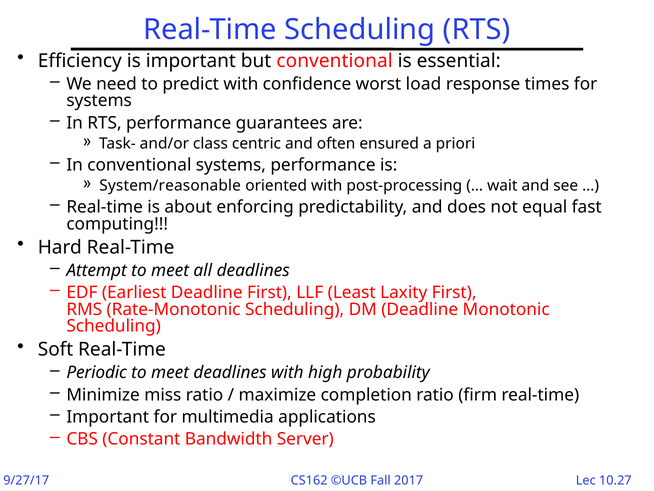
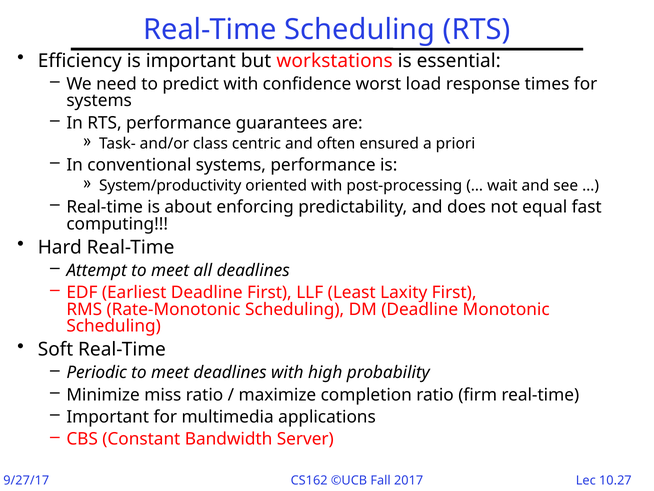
but conventional: conventional -> workstations
System/reasonable: System/reasonable -> System/productivity
